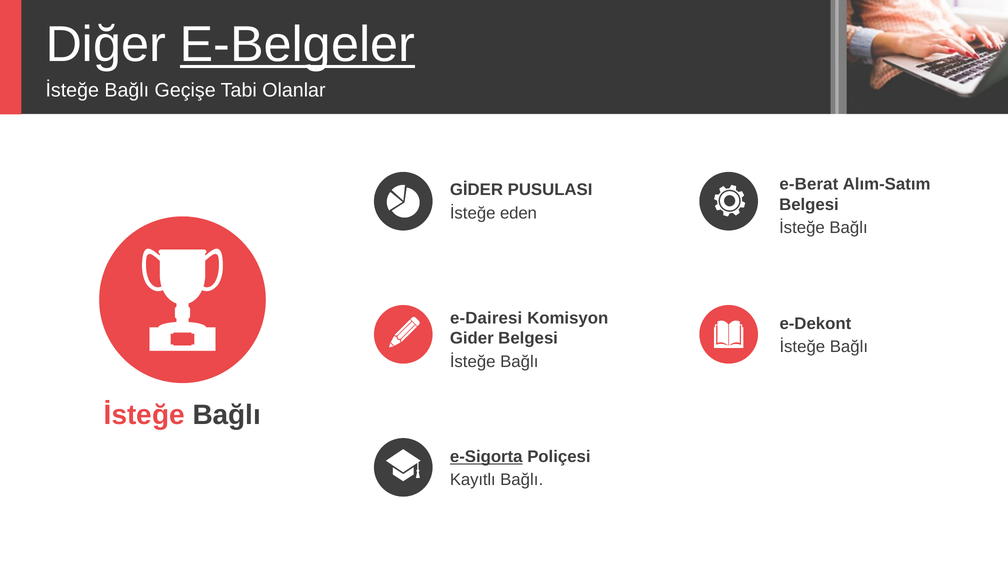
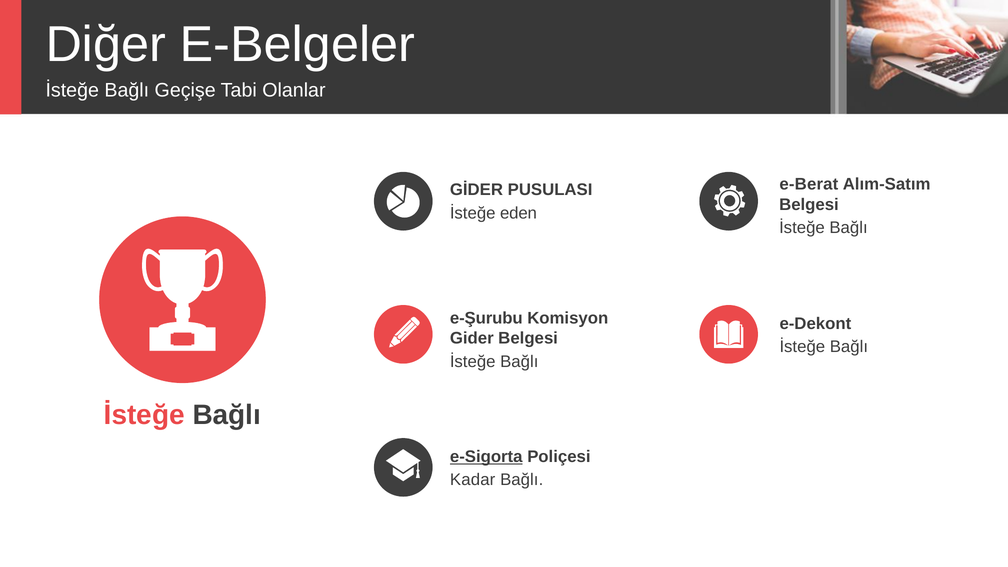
E-Belgeler underline: present -> none
e-Dairesi: e-Dairesi -> e-Şurubu
Kayıtlı: Kayıtlı -> Kadar
